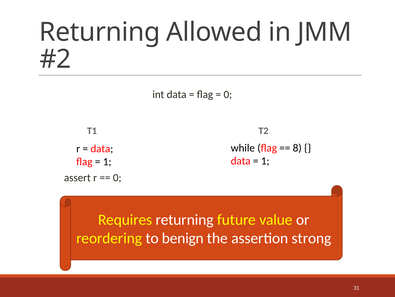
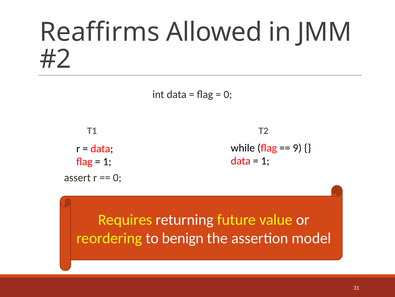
Returning at (100, 32): Returning -> Reaffirms
8: 8 -> 9
strong: strong -> model
